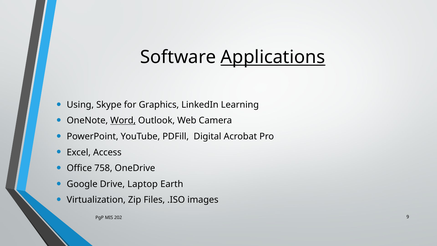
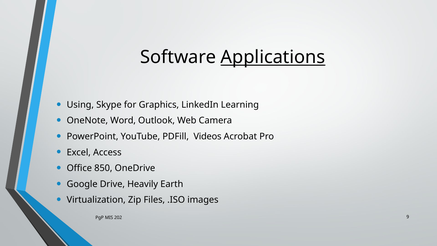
Word underline: present -> none
Digital: Digital -> Videos
758: 758 -> 850
Laptop: Laptop -> Heavily
